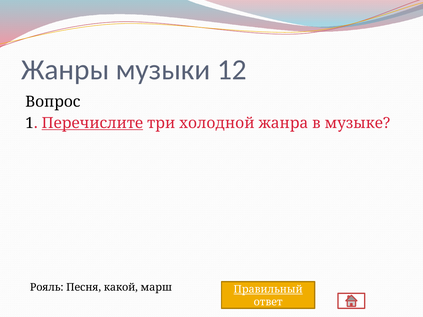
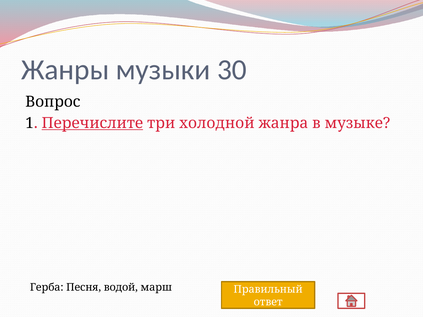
12: 12 -> 30
Рояль: Рояль -> Герба
какой: какой -> водой
Правильный underline: present -> none
